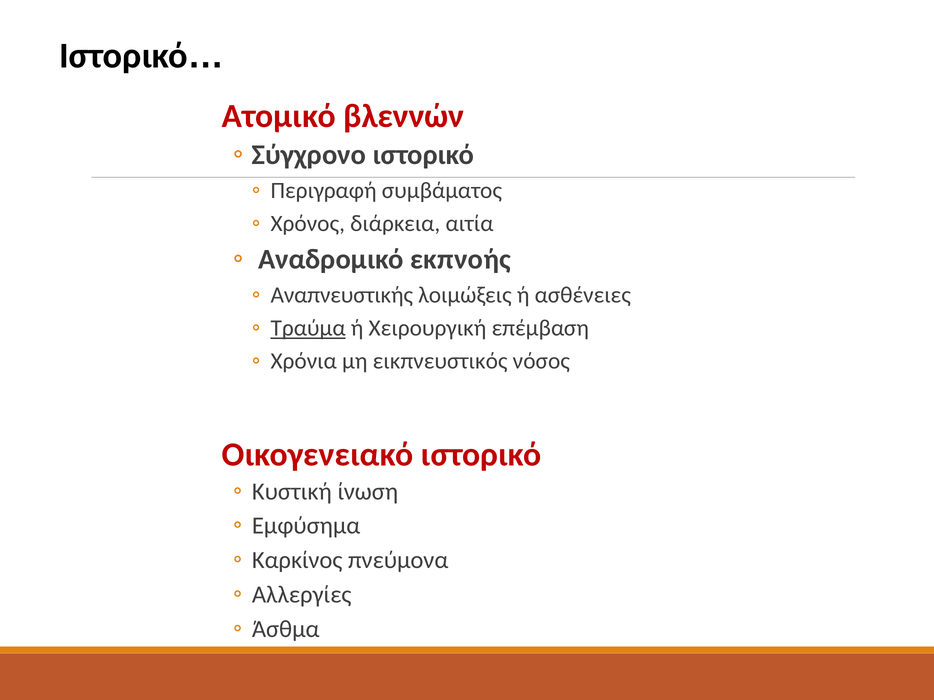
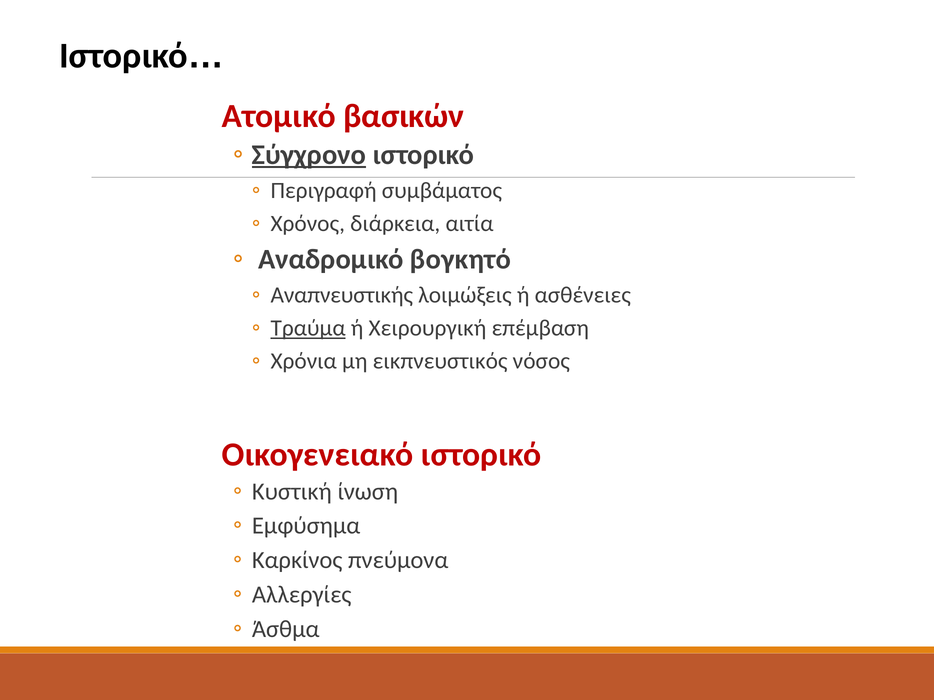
βλεννών: βλεννών -> βασικών
Σύγχρονο underline: none -> present
εκπνοής: εκπνοής -> βογκητό
